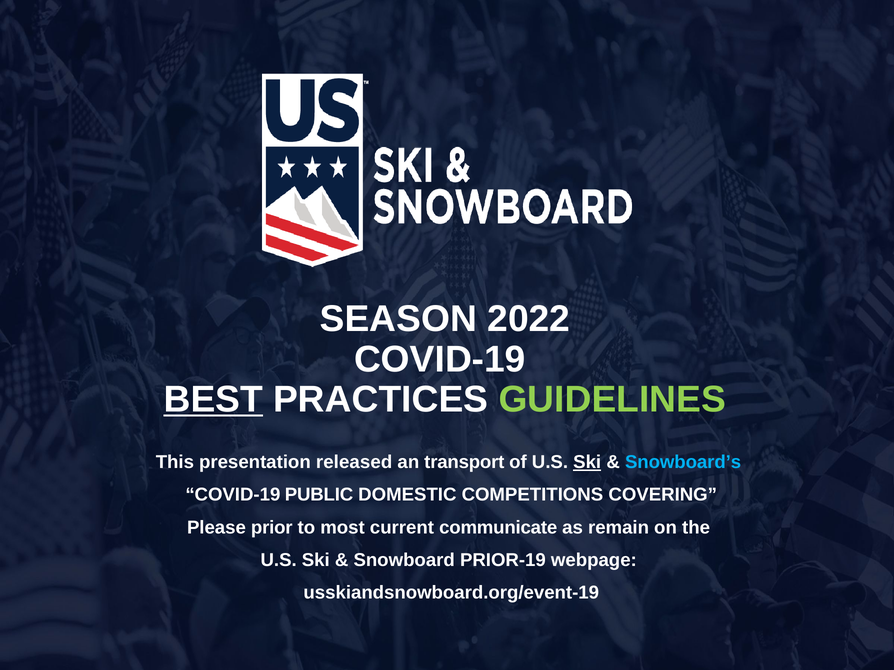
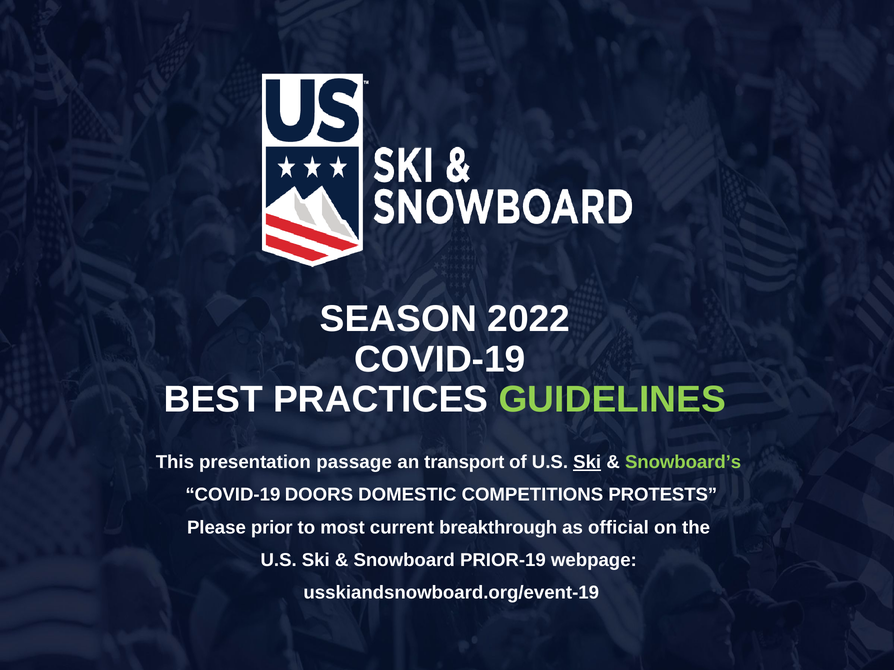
BEST underline: present -> none
released: released -> passage
Snowboard’s colour: light blue -> light green
PUBLIC: PUBLIC -> DOORS
COVERING: COVERING -> PROTESTS
communicate: communicate -> breakthrough
remain: remain -> official
